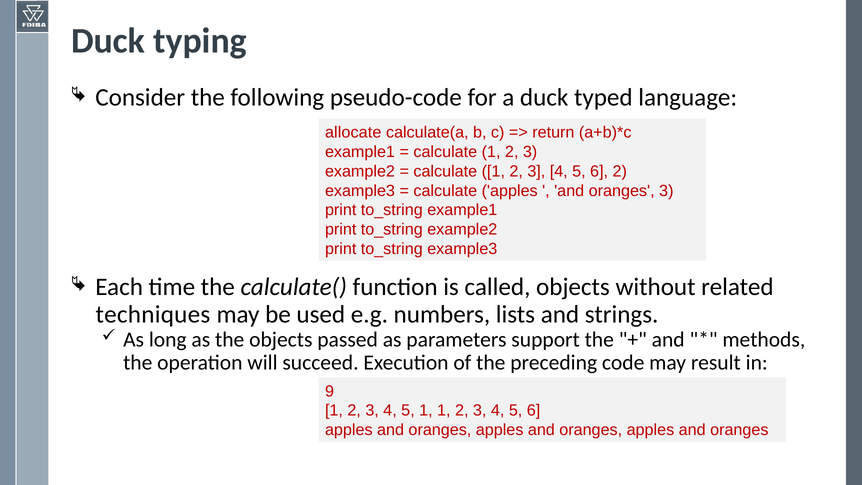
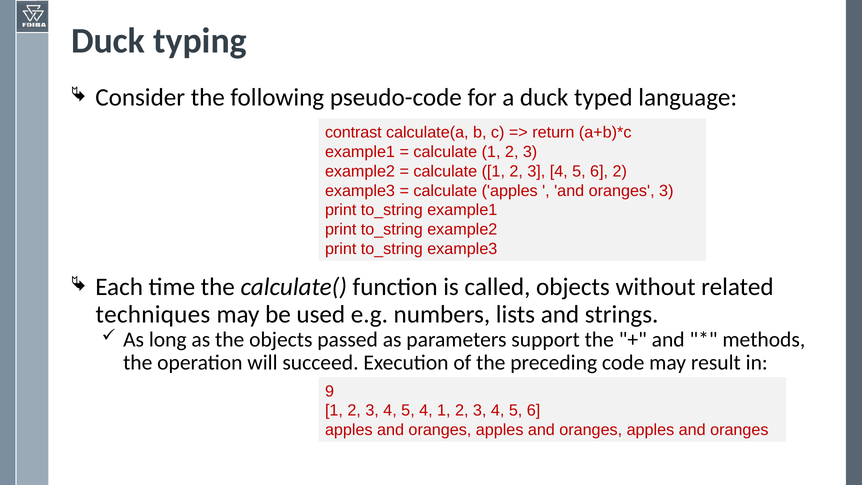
allocate: allocate -> contrast
5 1: 1 -> 4
